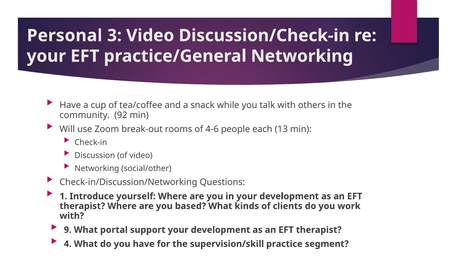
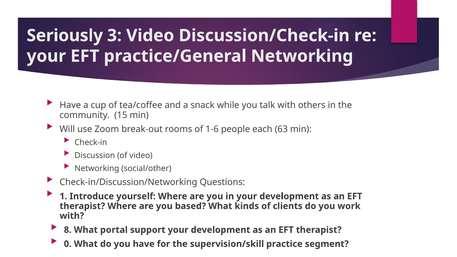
Personal: Personal -> Seriously
92: 92 -> 15
4-6: 4-6 -> 1-6
13: 13 -> 63
9: 9 -> 8
4: 4 -> 0
